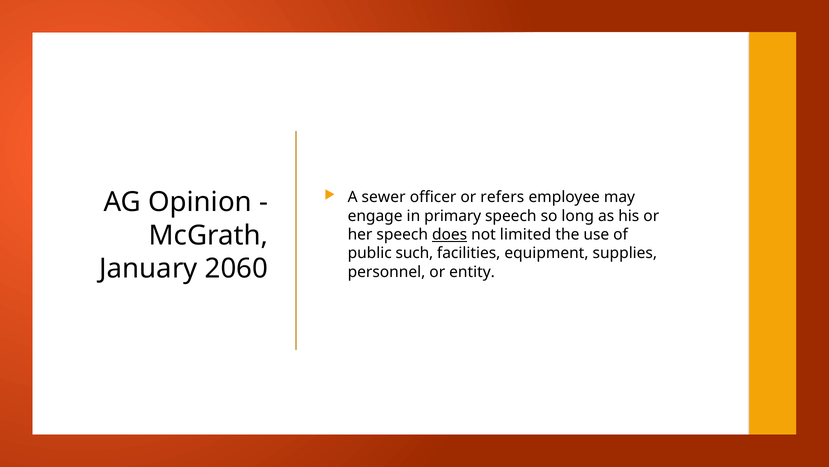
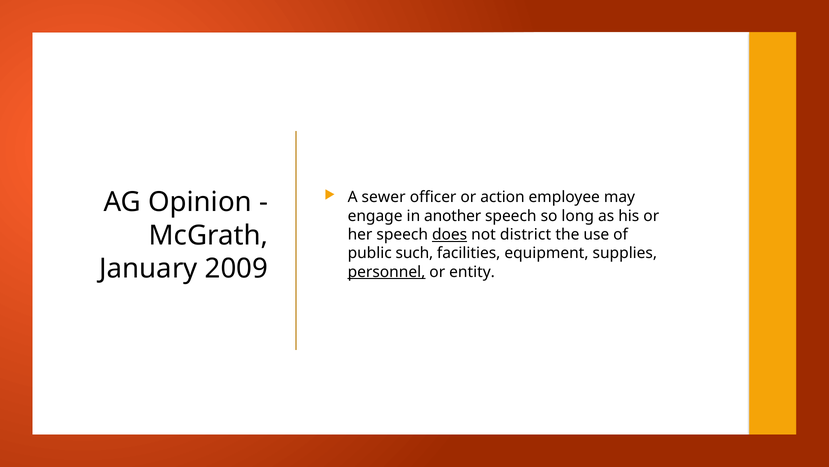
refers: refers -> action
primary: primary -> another
limited: limited -> district
2060: 2060 -> 2009
personnel underline: none -> present
